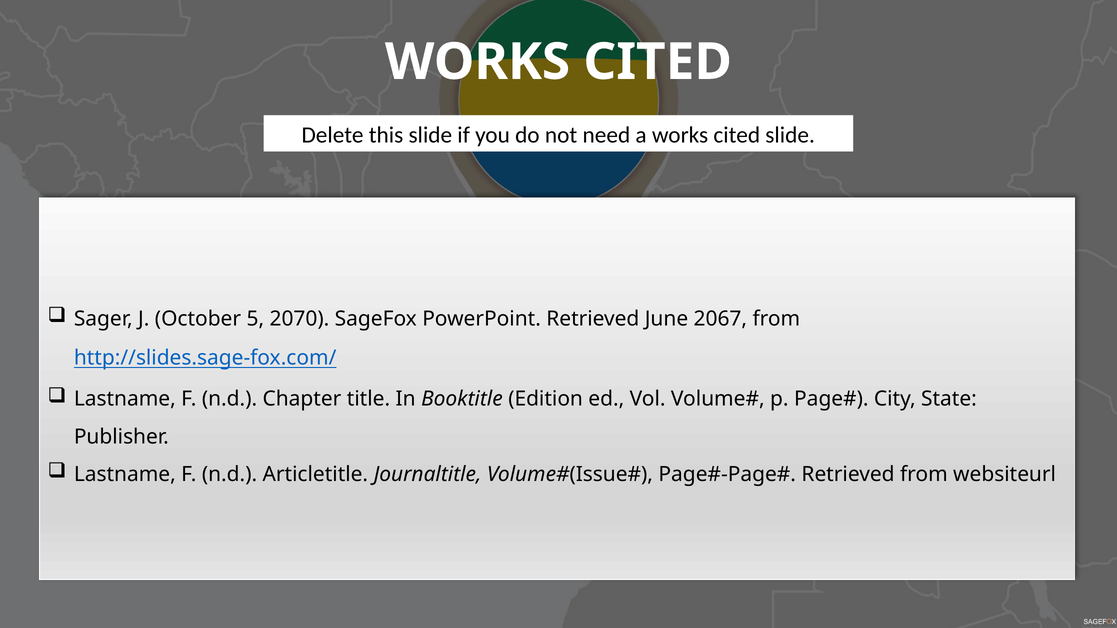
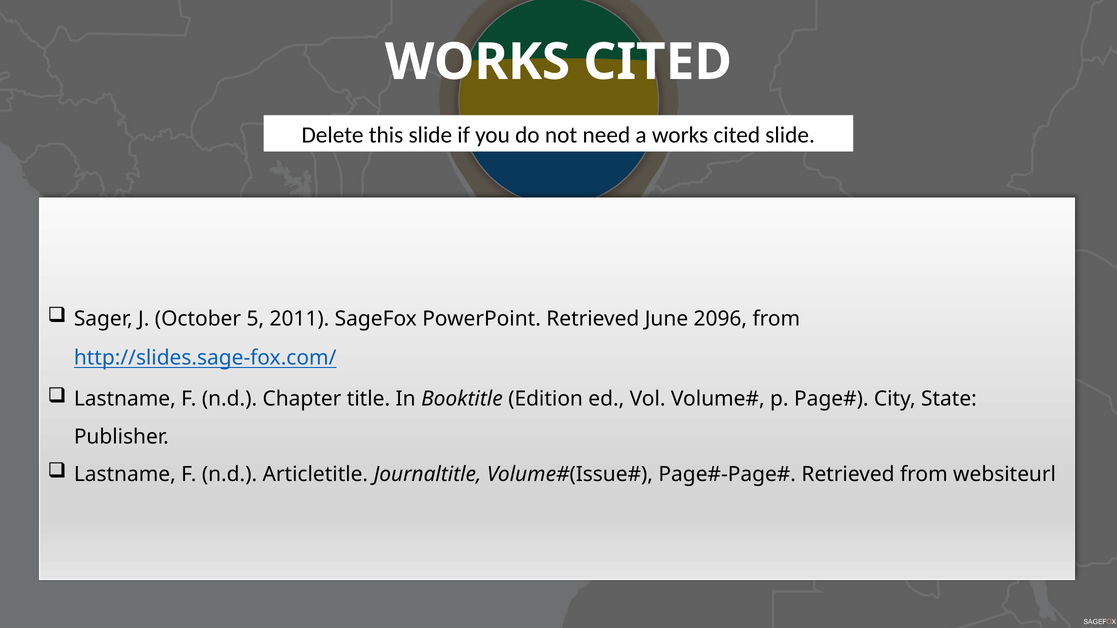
2070: 2070 -> 2011
2067: 2067 -> 2096
